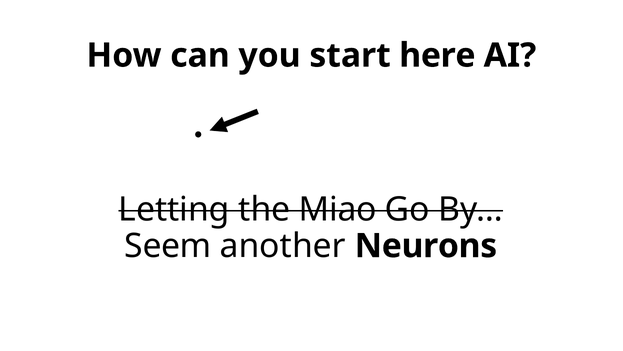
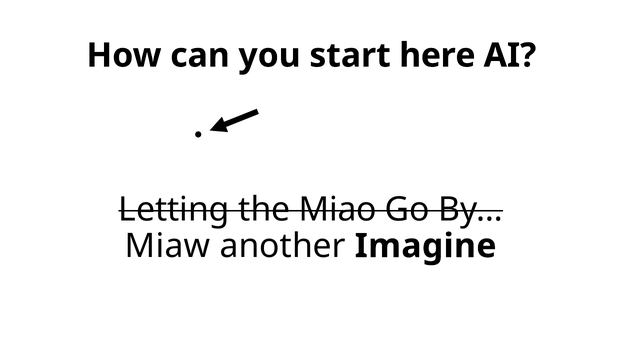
Seem: Seem -> Miaw
Neurons: Neurons -> Imagine
